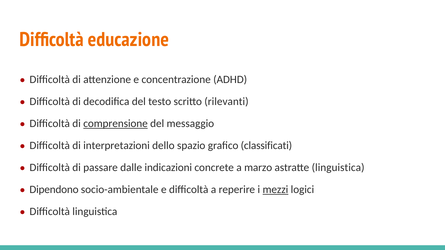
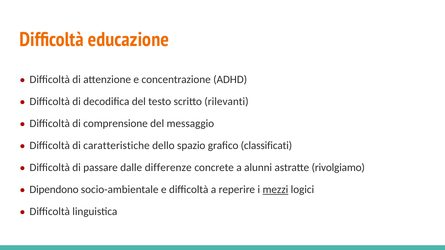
comprensione underline: present -> none
interpretazioni: interpretazioni -> caratteristiche
indicazioni: indicazioni -> differenze
marzo: marzo -> alunni
astratte linguistica: linguistica -> rivolgiamo
